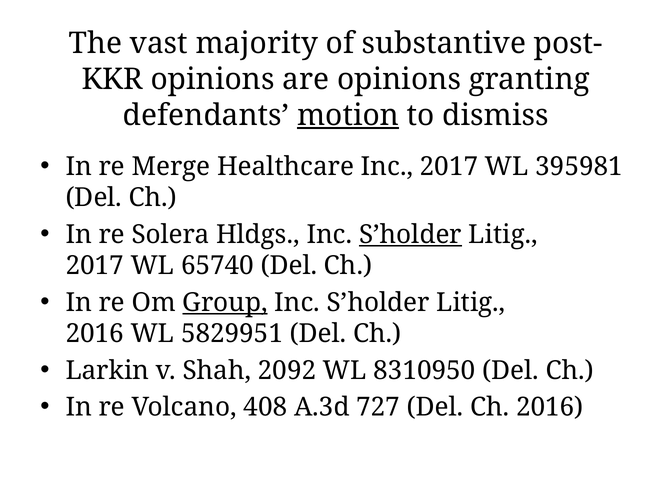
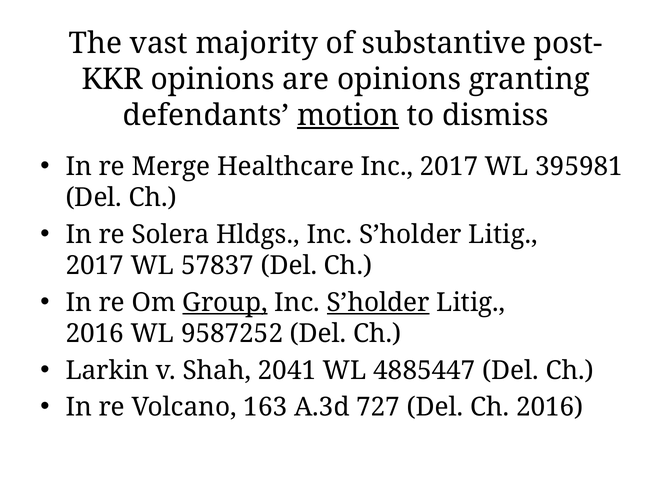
S’holder at (410, 234) underline: present -> none
65740: 65740 -> 57837
S’holder at (378, 302) underline: none -> present
5829951: 5829951 -> 9587252
2092: 2092 -> 2041
8310950: 8310950 -> 4885447
408: 408 -> 163
